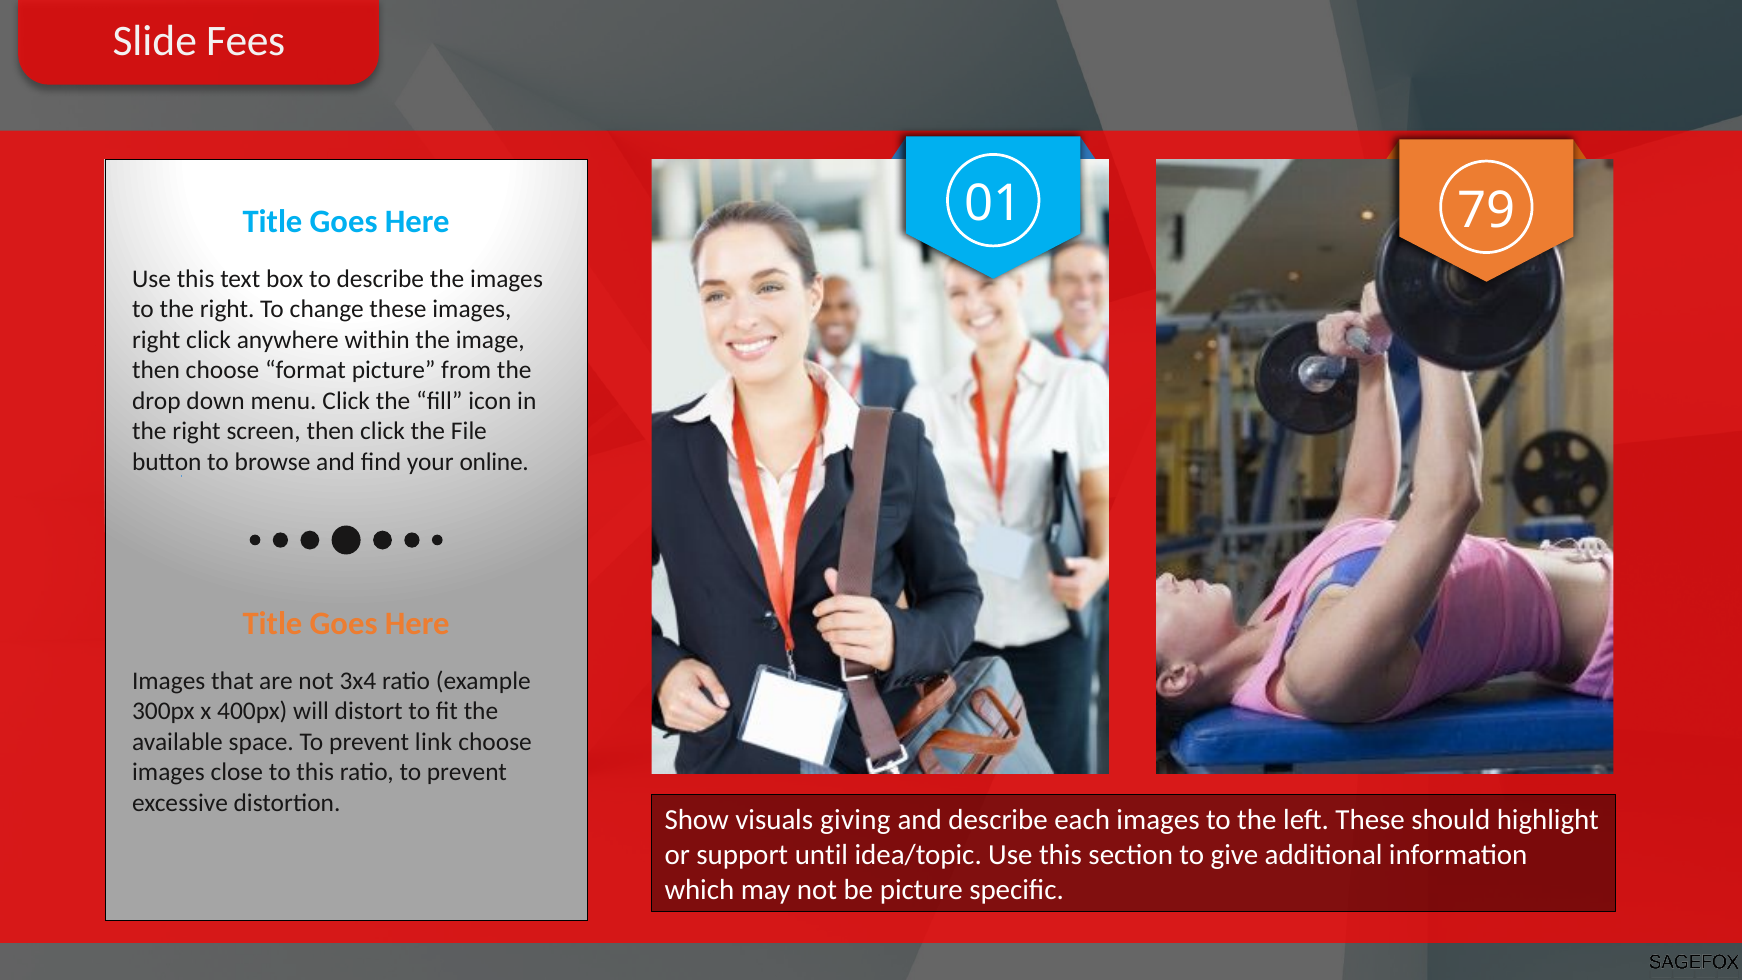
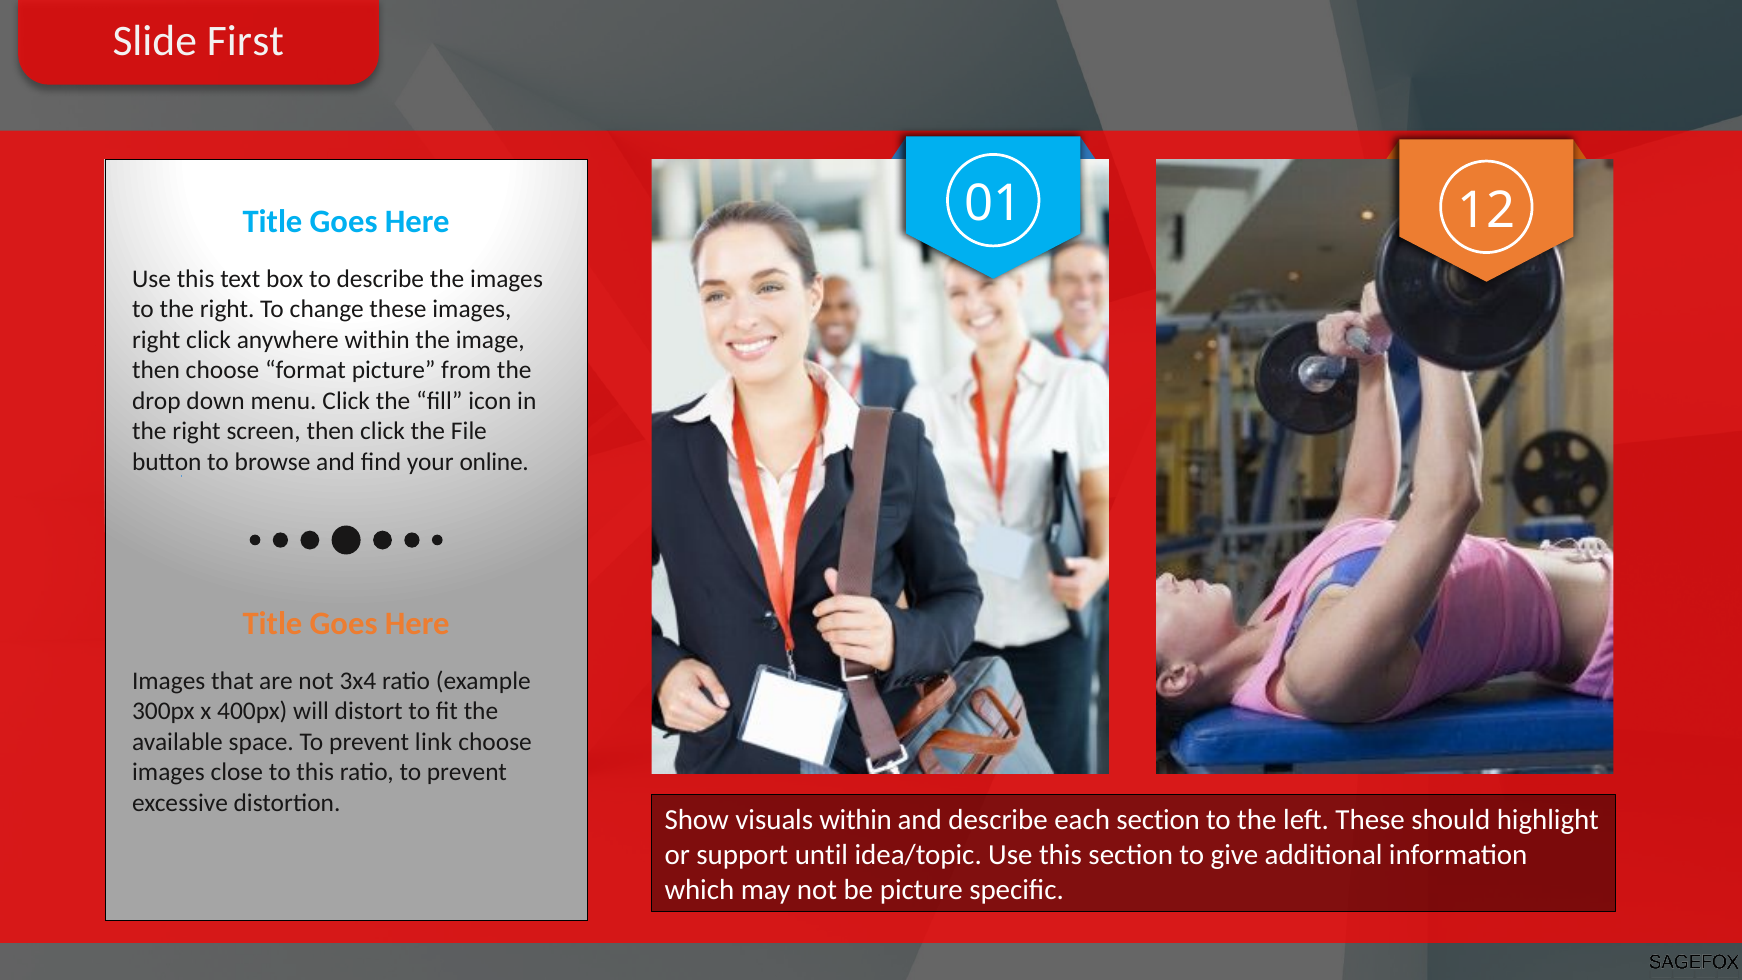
Fees: Fees -> First
79: 79 -> 12
visuals giving: giving -> within
each images: images -> section
